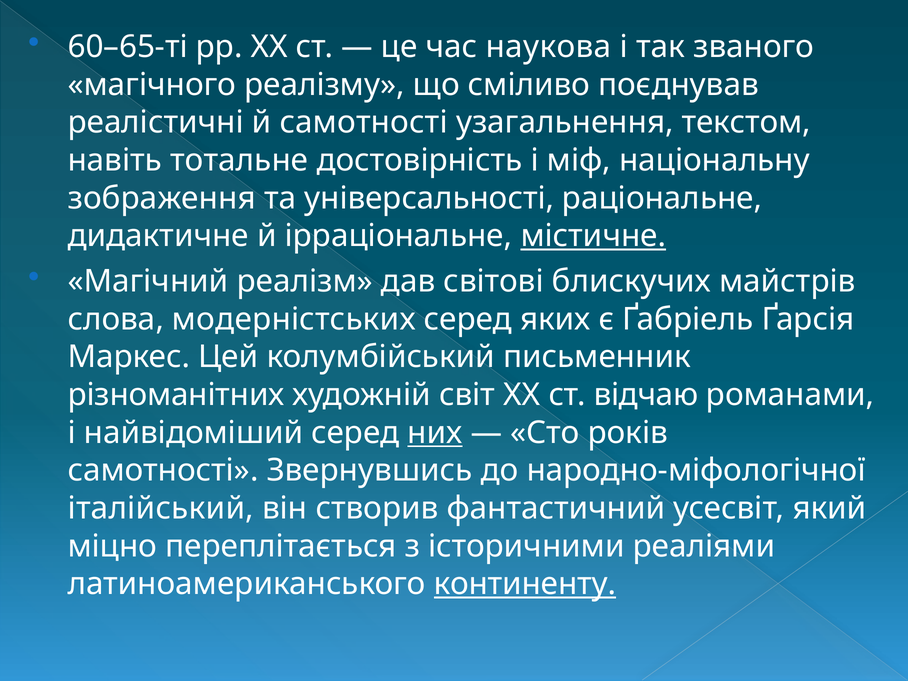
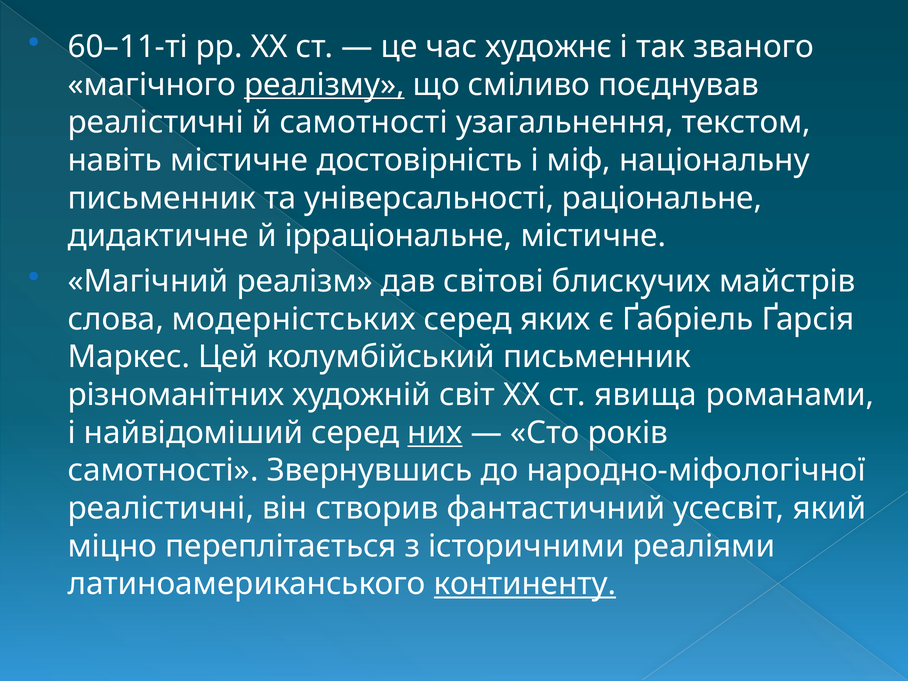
60–65-ті: 60–65-ті -> 60–11-ті
наукова: наукова -> художнє
реалізму underline: none -> present
навіть тотальне: тотальне -> містичне
зображення at (162, 198): зображення -> письменник
містичне at (593, 236) underline: present -> none
відчаю: відчаю -> явища
італійський at (161, 508): італійський -> реалістичні
